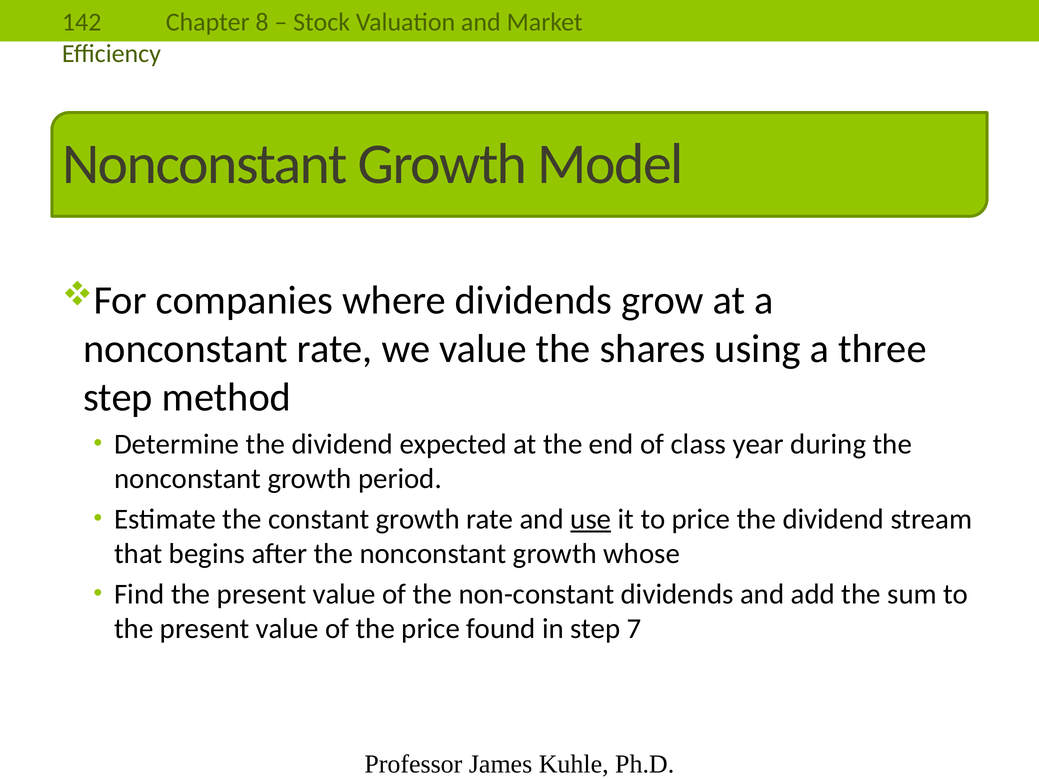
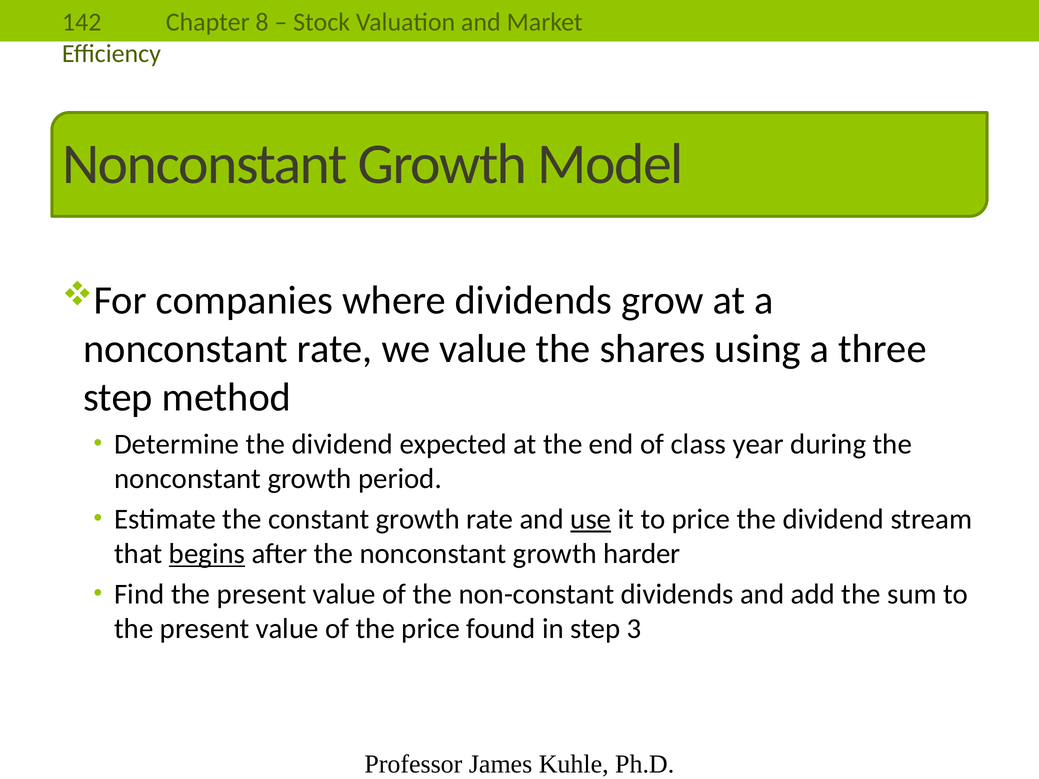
begins underline: none -> present
whose: whose -> harder
7: 7 -> 3
